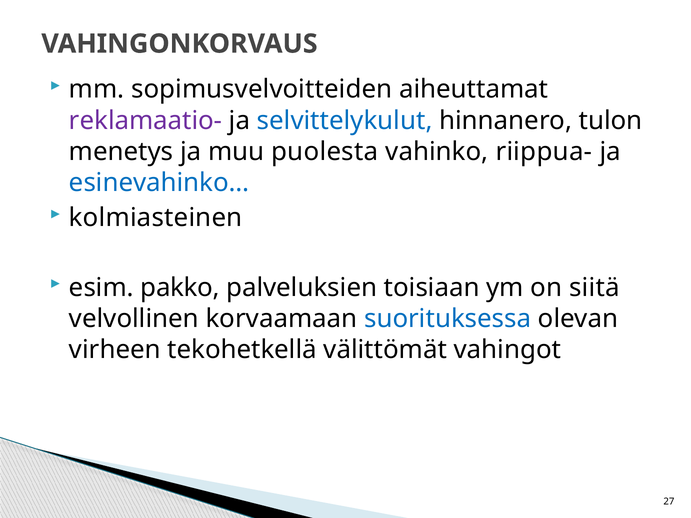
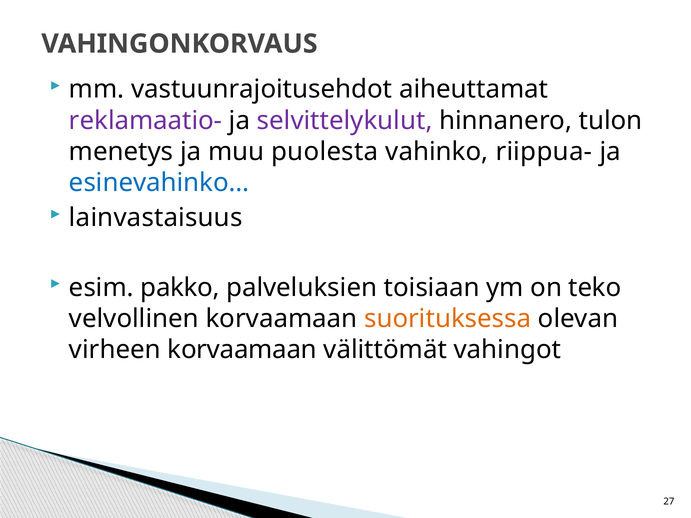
sopimusvelvoitteiden: sopimusvelvoitteiden -> vastuunrajoitusehdot
selvittelykulut colour: blue -> purple
kolmiasteinen: kolmiasteinen -> lainvastaisuus
siitä: siitä -> teko
suorituksessa colour: blue -> orange
virheen tekohetkellä: tekohetkellä -> korvaamaan
